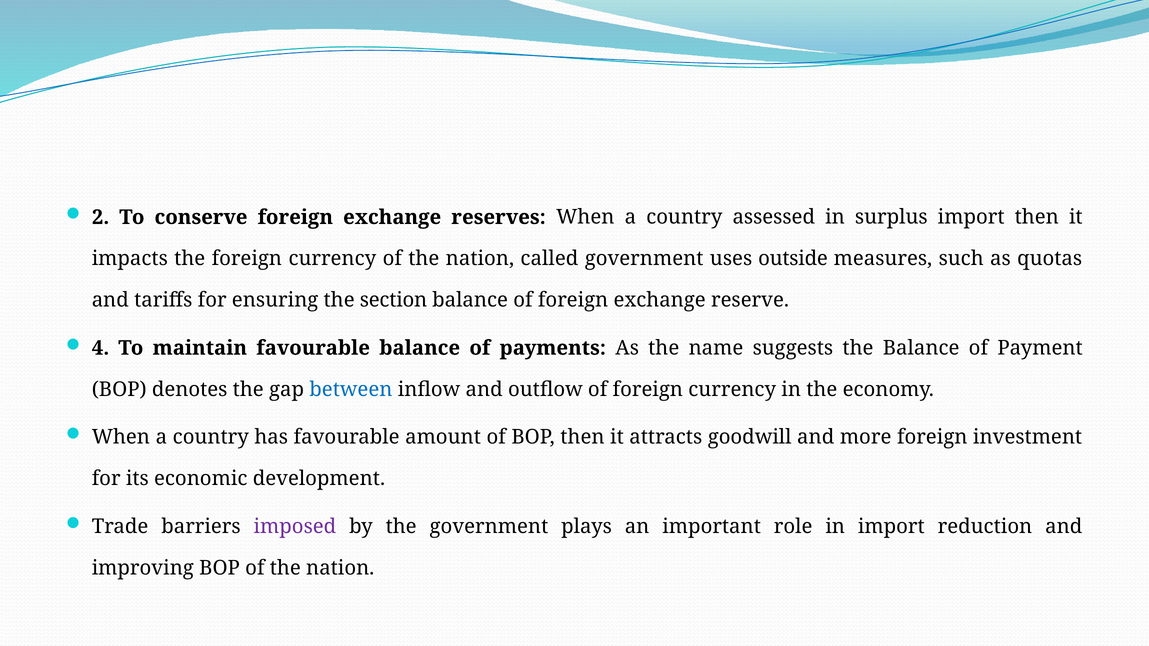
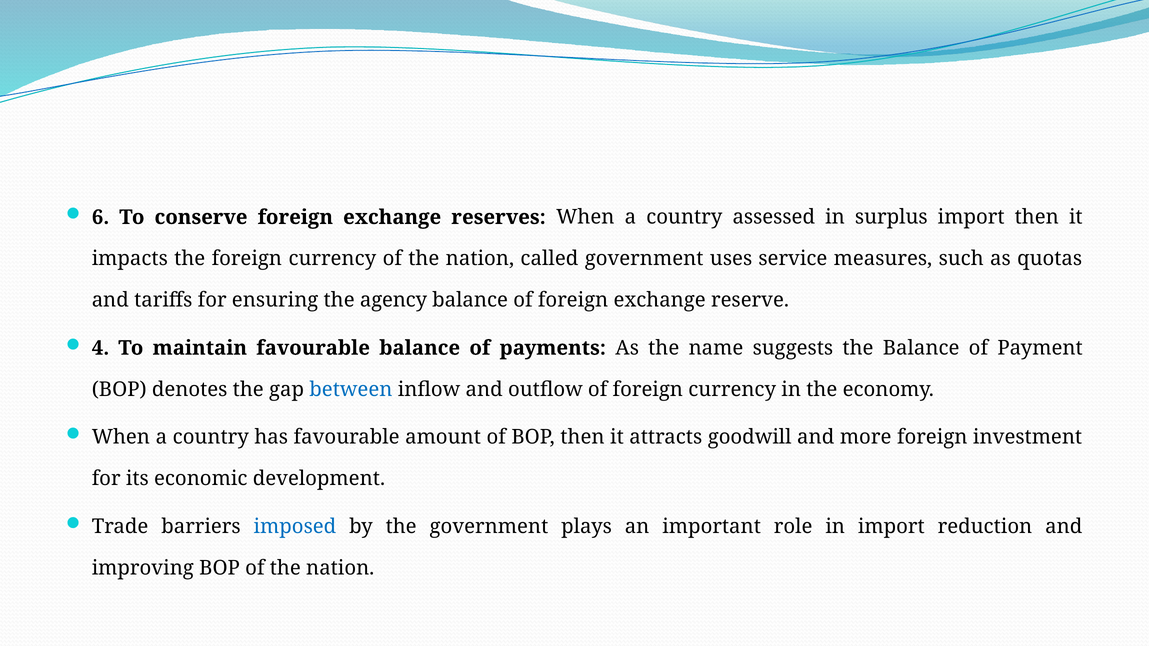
2: 2 -> 6
outside: outside -> service
section: section -> agency
imposed colour: purple -> blue
